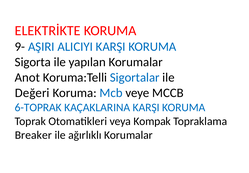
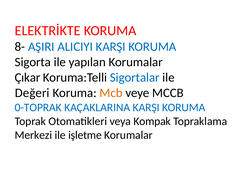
9-: 9- -> 8-
Anot: Anot -> Çıkar
Mcb colour: blue -> orange
6-TOPRAK: 6-TOPRAK -> 0-TOPRAK
Breaker: Breaker -> Merkezi
ağırlıklı: ağırlıklı -> işletme
